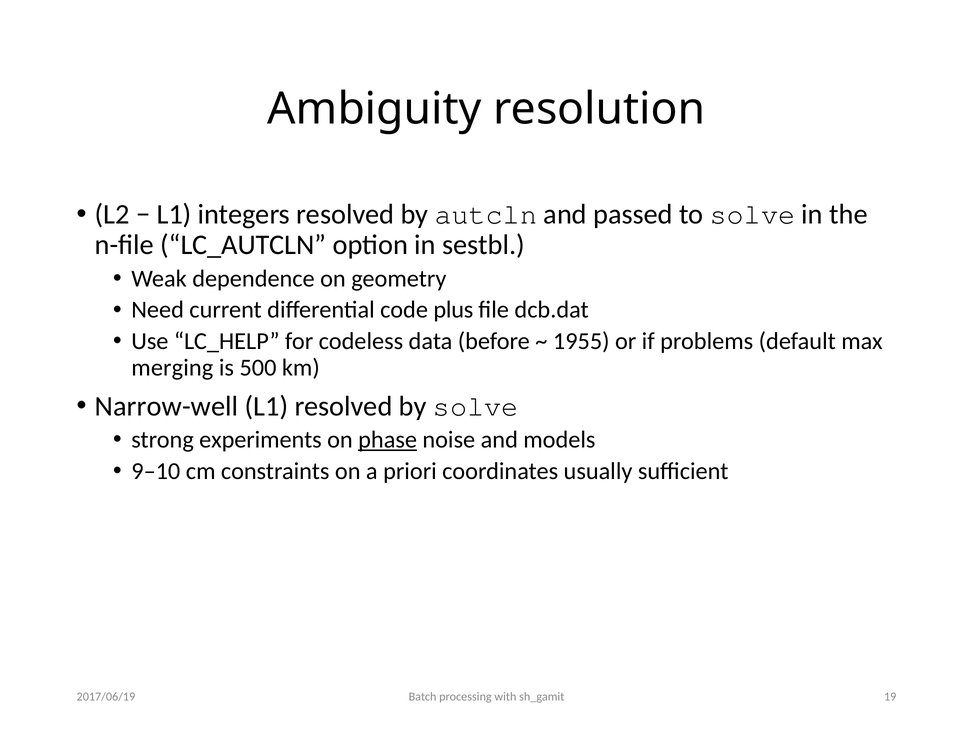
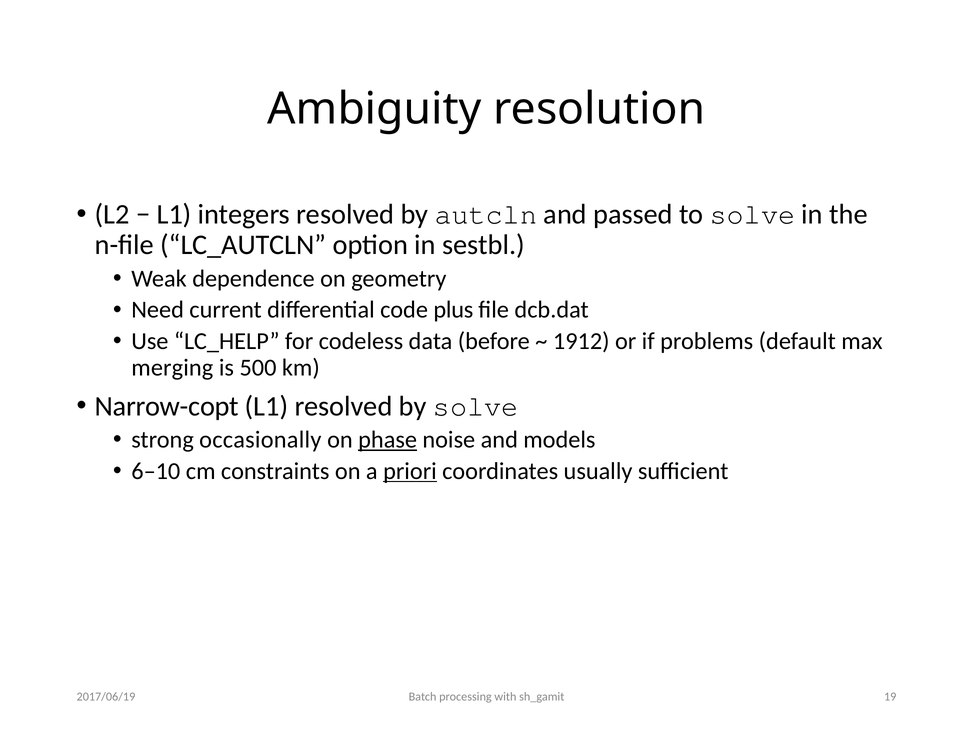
1955: 1955 -> 1912
Narrow-well: Narrow-well -> Narrow-copt
experiments: experiments -> occasionally
9–10: 9–10 -> 6–10
priori underline: none -> present
